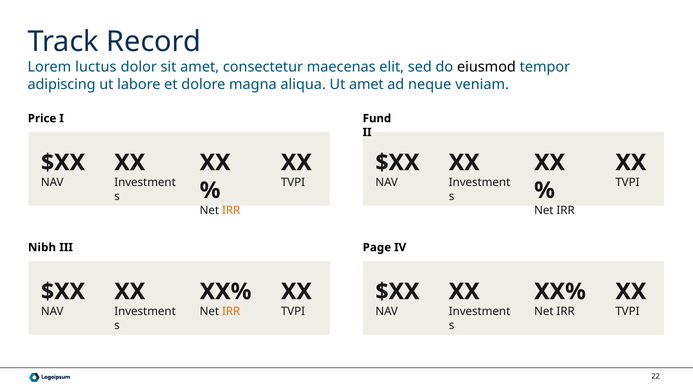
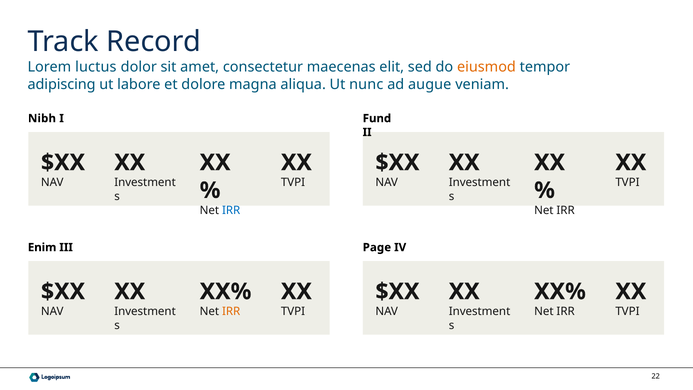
eiusmod colour: black -> orange
Ut amet: amet -> nunc
neque: neque -> augue
Price: Price -> Nibh
IRR at (231, 210) colour: orange -> blue
Nibh: Nibh -> Enim
